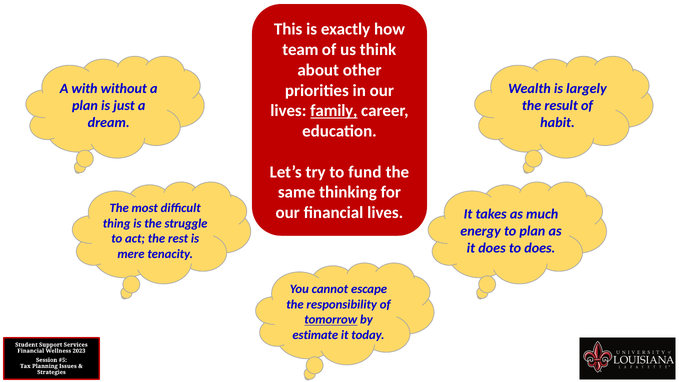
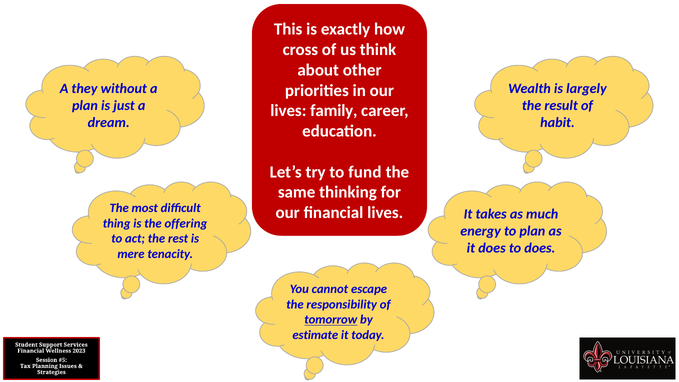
team: team -> cross
with: with -> they
family underline: present -> none
struggle: struggle -> offering
